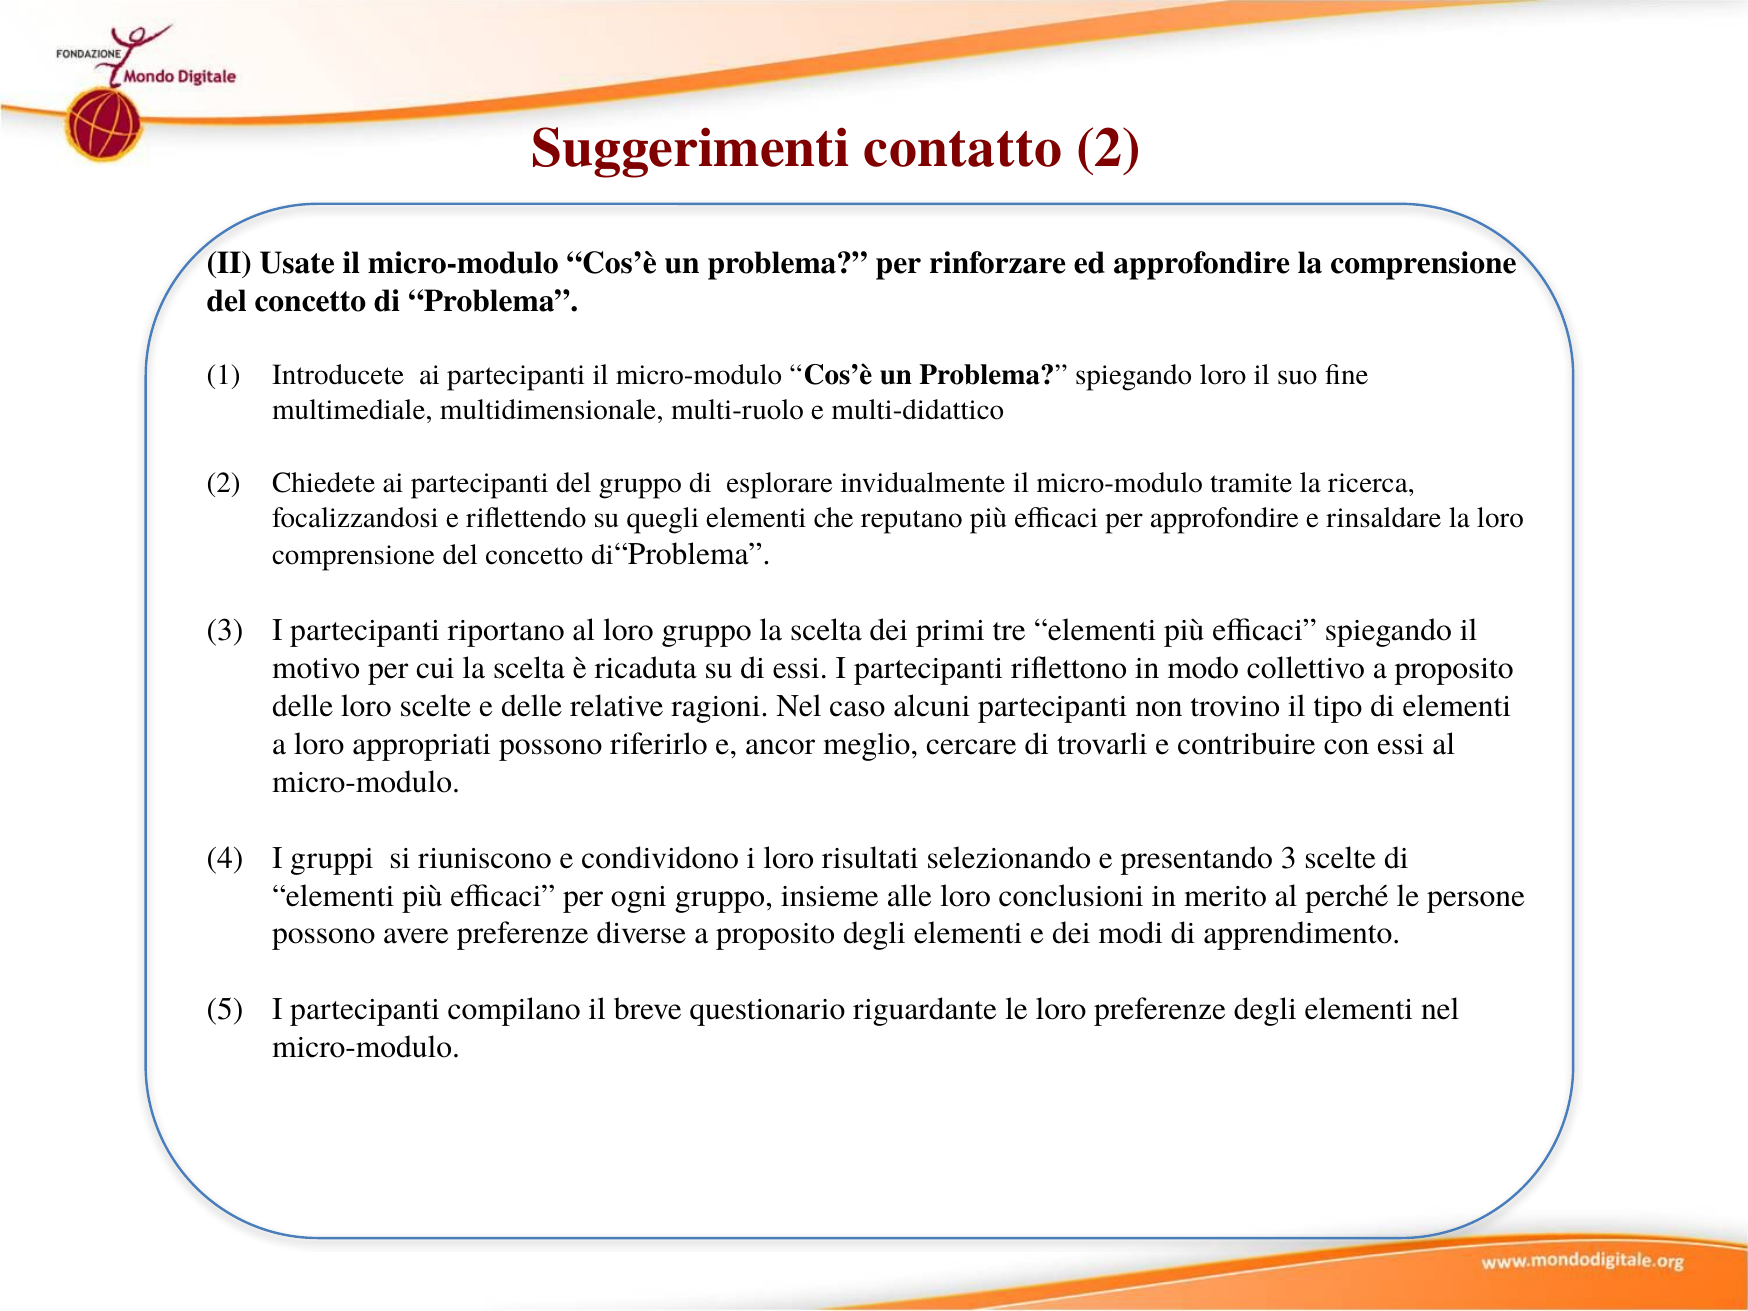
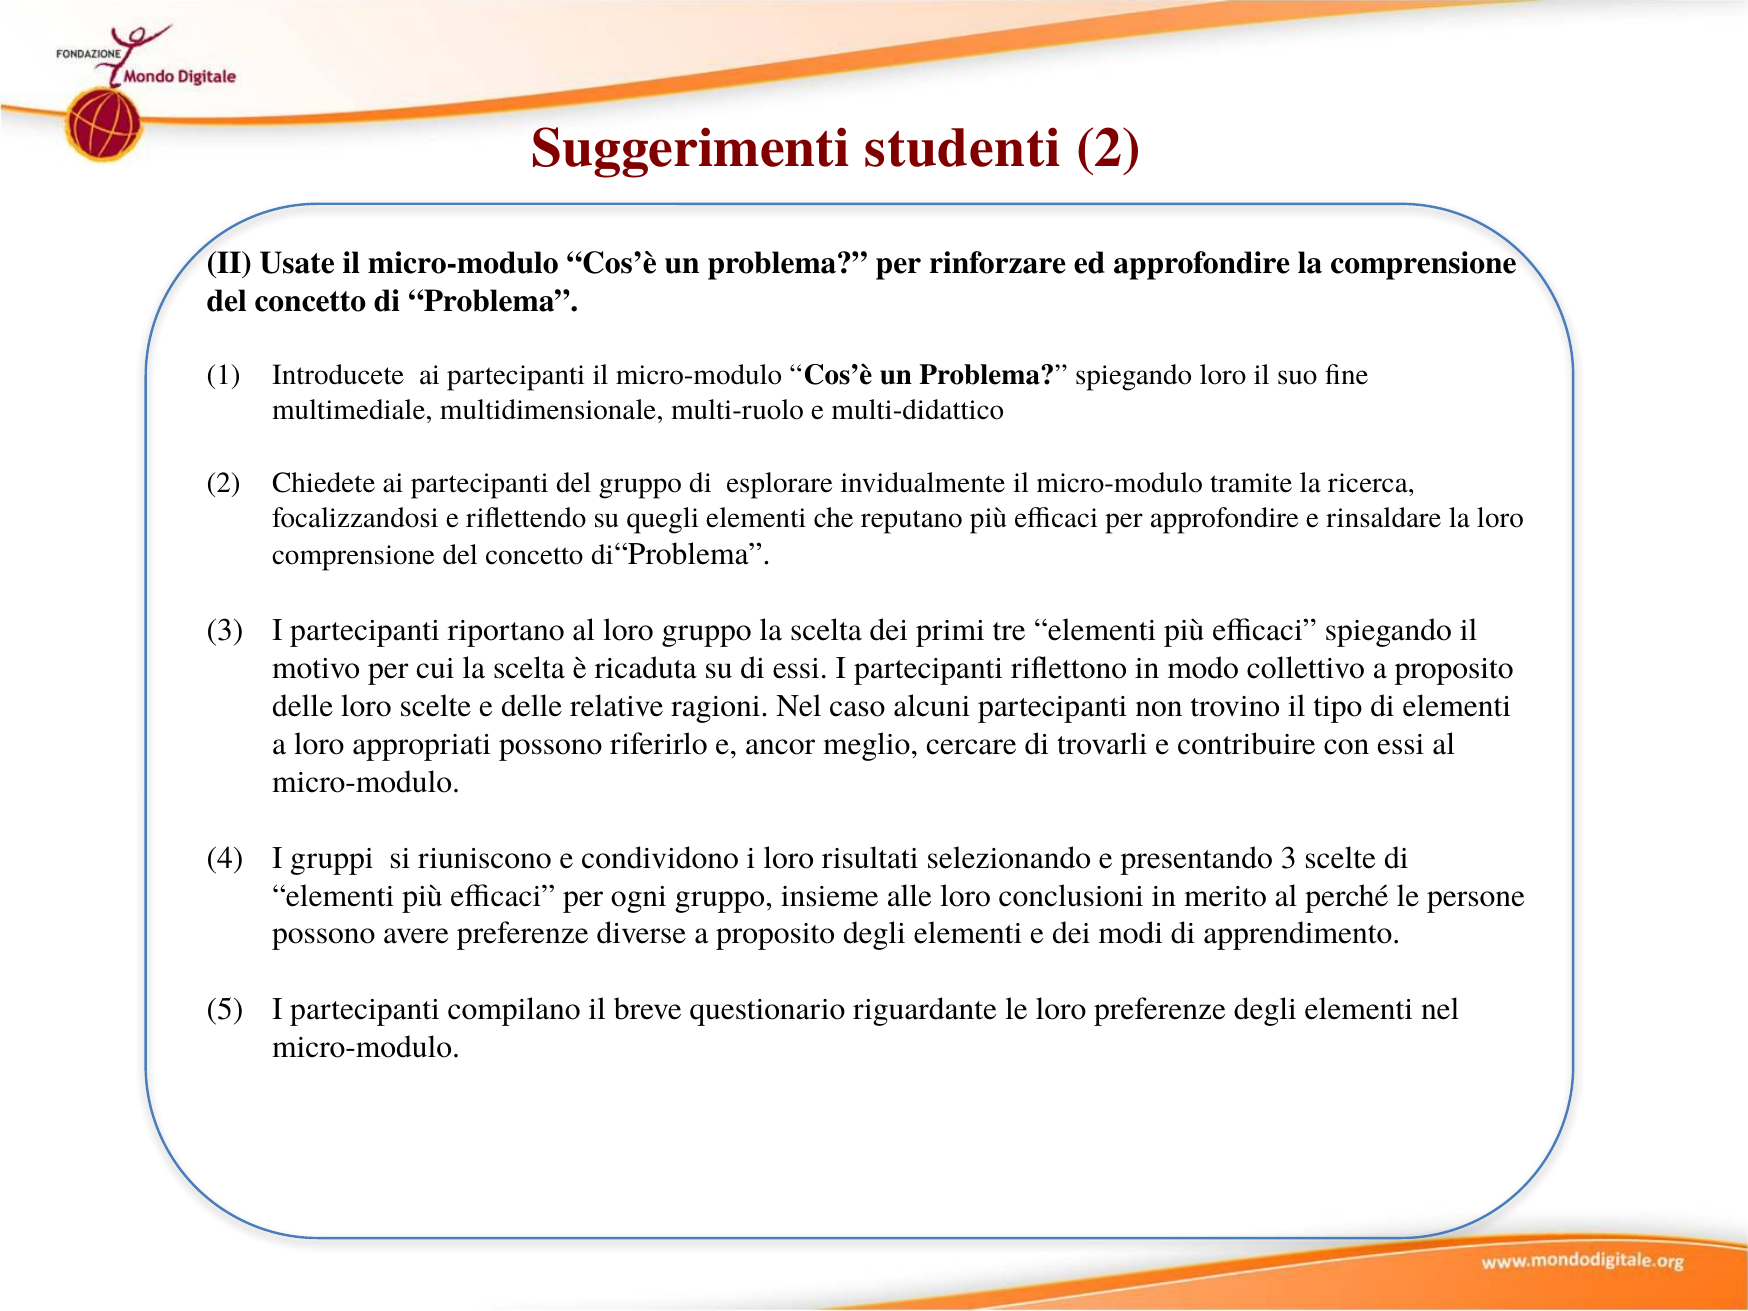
contatto: contatto -> studenti
